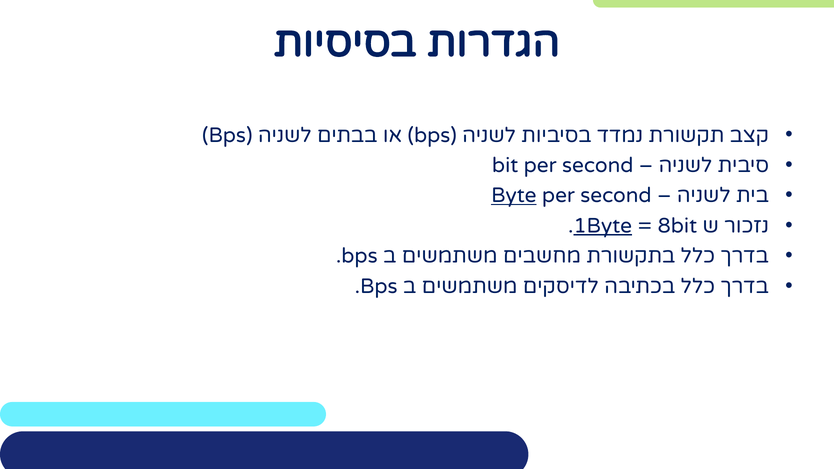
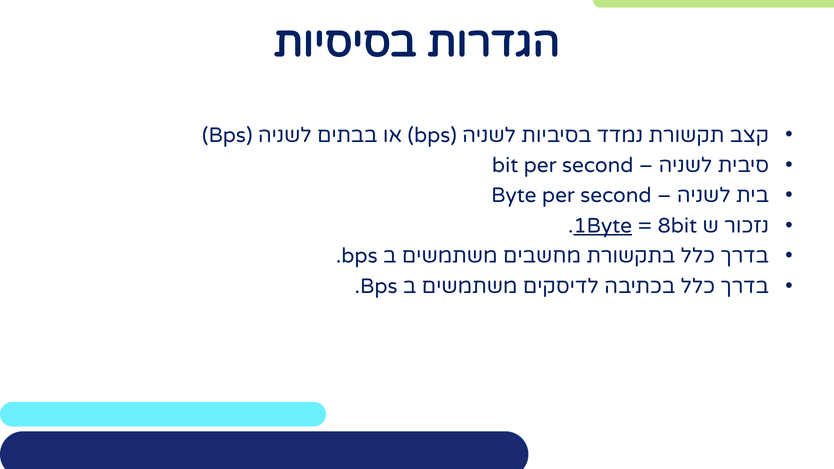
Byte underline: present -> none
